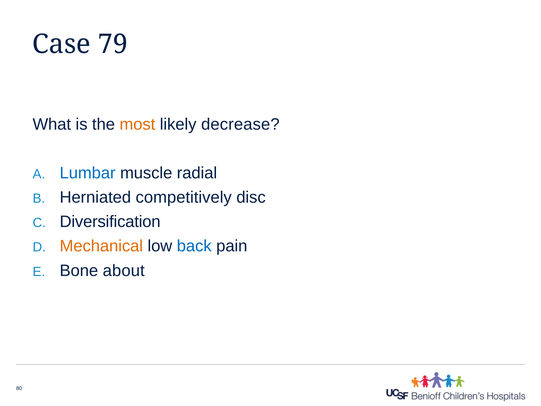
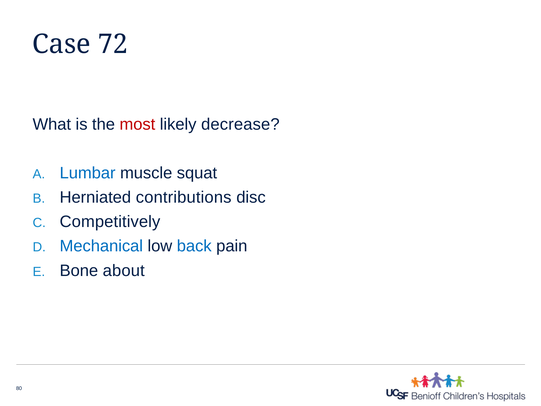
79: 79 -> 72
most colour: orange -> red
radial: radial -> squat
competitively: competitively -> contributions
Diversification: Diversification -> Competitively
Mechanical colour: orange -> blue
